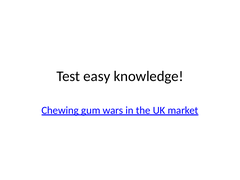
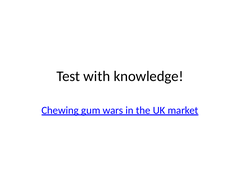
easy: easy -> with
